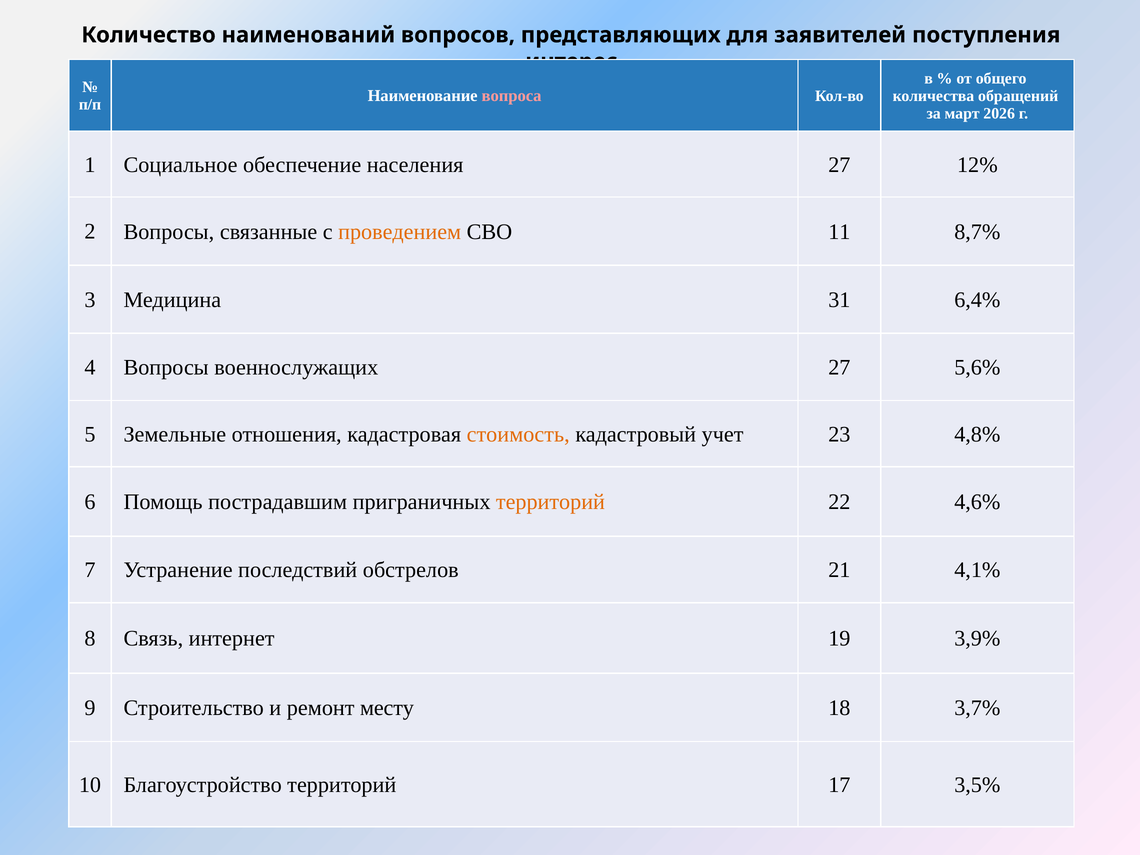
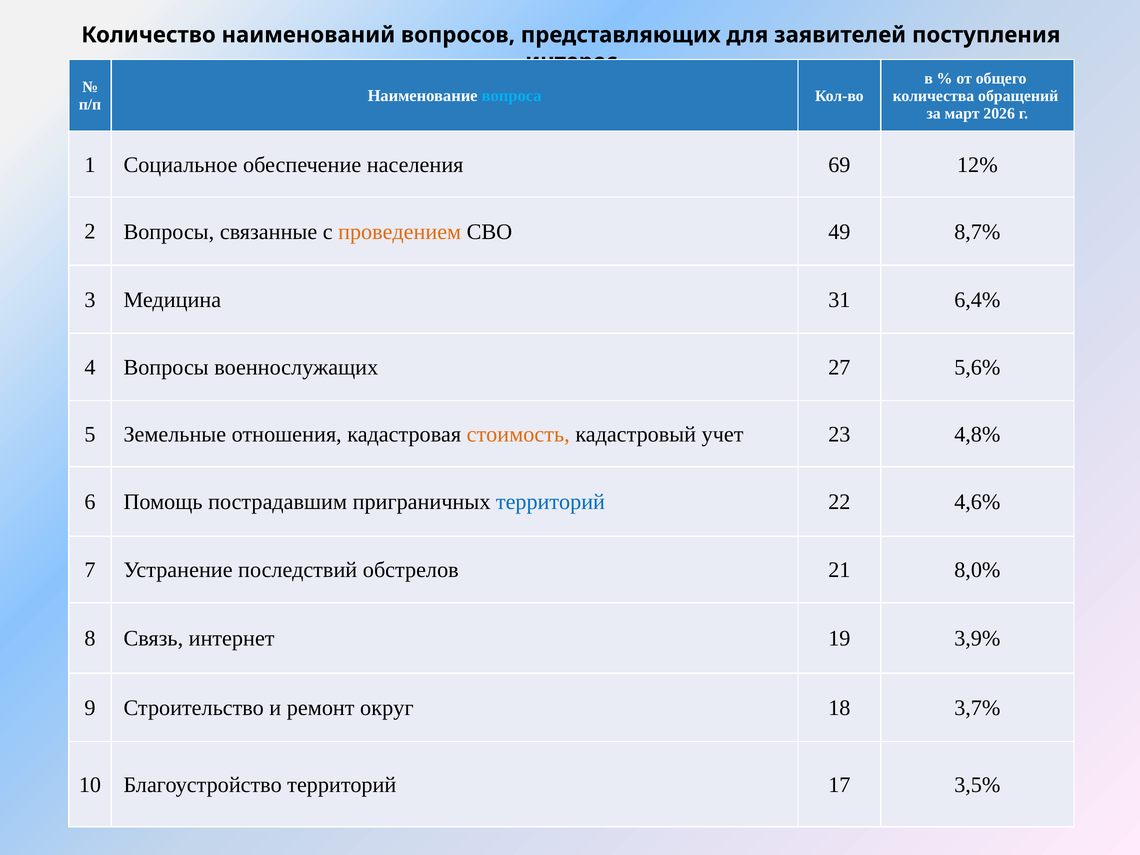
вопроса colour: pink -> light blue
населения 27: 27 -> 69
11: 11 -> 49
территорий at (550, 502) colour: orange -> blue
4,1%: 4,1% -> 8,0%
месту: месту -> округ
